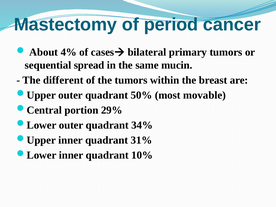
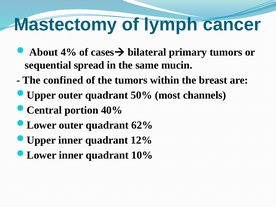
period: period -> lymph
different: different -> confined
movable: movable -> channels
29%: 29% -> 40%
34%: 34% -> 62%
31%: 31% -> 12%
